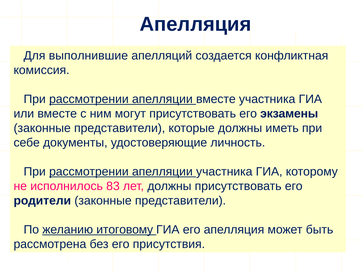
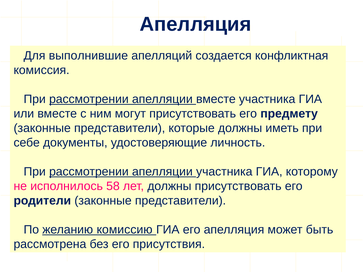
экзамены: экзамены -> предмету
83: 83 -> 58
итоговому: итоговому -> комиссию
